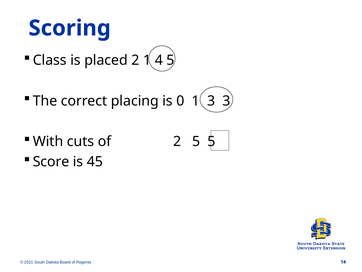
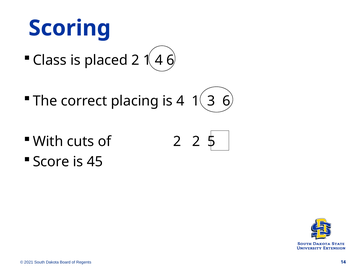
4 5: 5 -> 6
is 0: 0 -> 4
3 3: 3 -> 6
2 5: 5 -> 2
